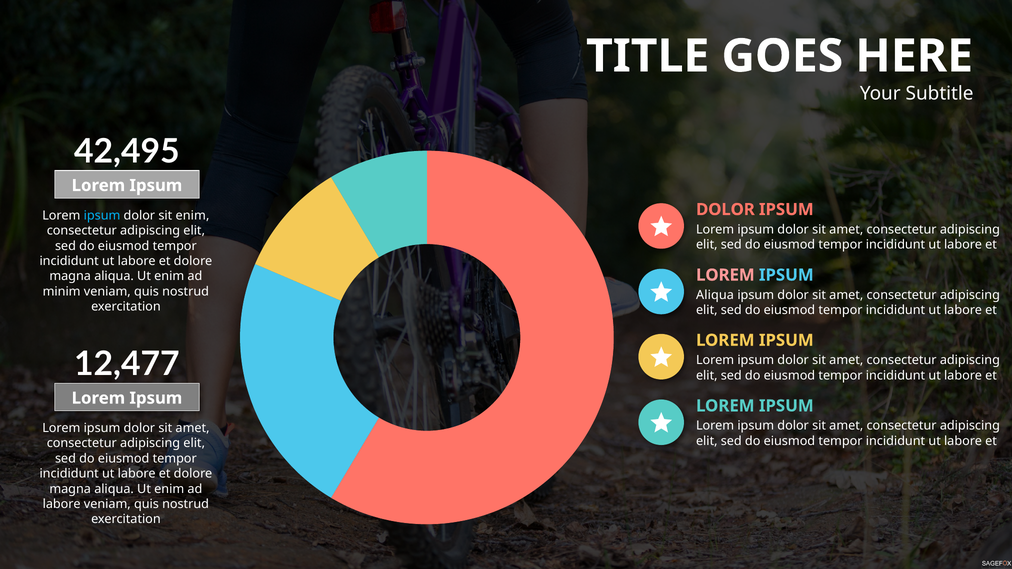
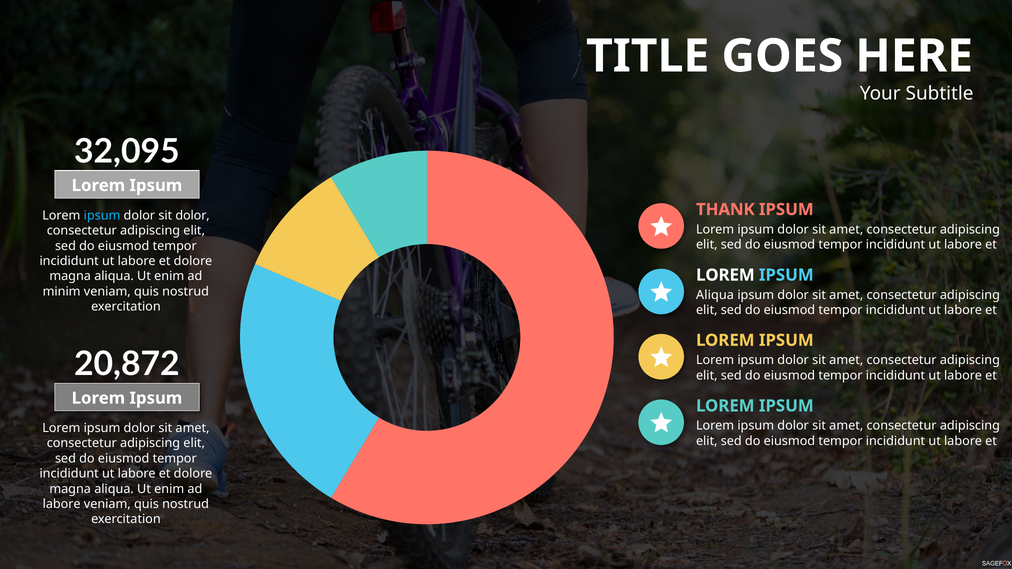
42,495: 42,495 -> 32,095
DOLOR at (725, 210): DOLOR -> THANK
sit enim: enim -> dolor
LOREM at (725, 275) colour: pink -> white
12,477: 12,477 -> 20,872
